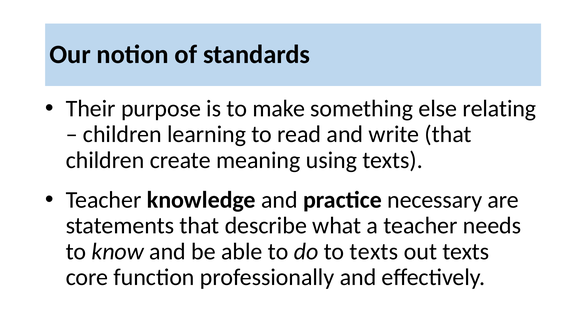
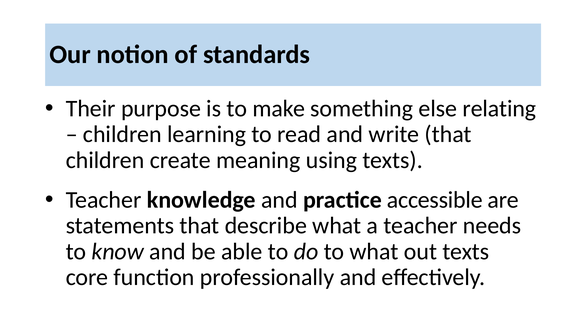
necessary: necessary -> accessible
to texts: texts -> what
